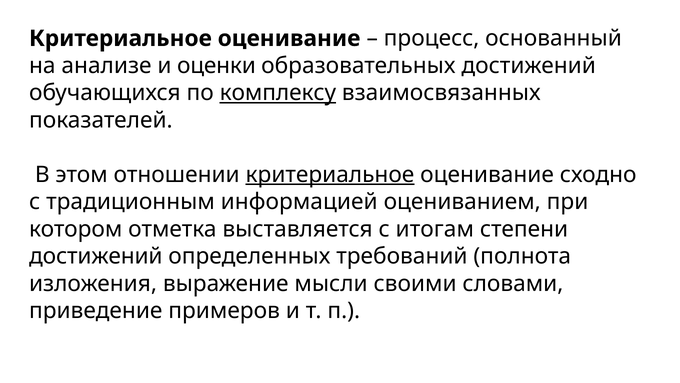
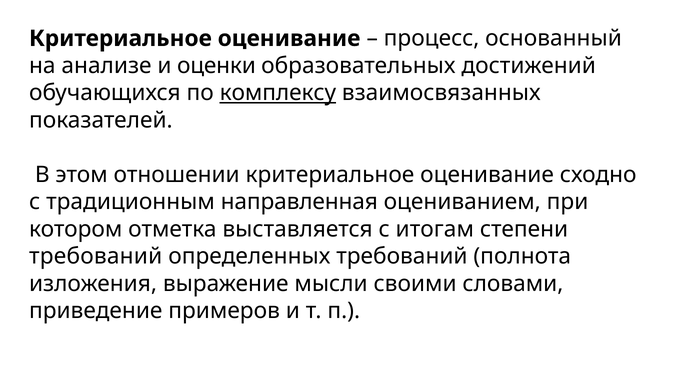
критериальное at (330, 174) underline: present -> none
информацией: информацией -> направленная
достижений at (96, 256): достижений -> требований
